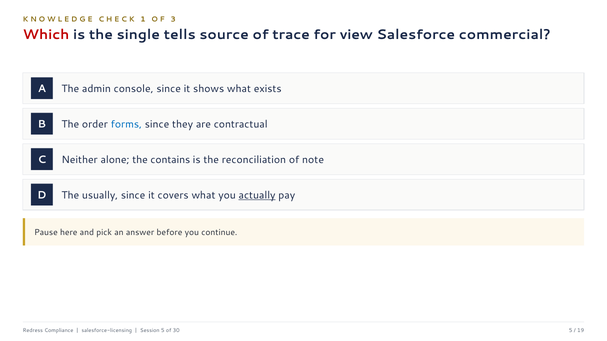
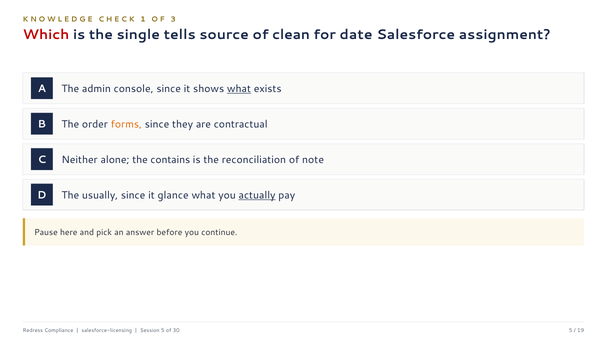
trace: trace -> clean
view: view -> date
commercial: commercial -> assignment
what at (239, 89) underline: none -> present
forms colour: blue -> orange
covers: covers -> glance
